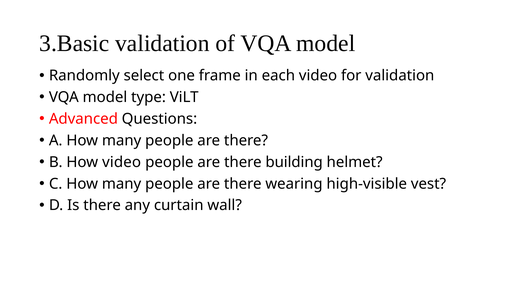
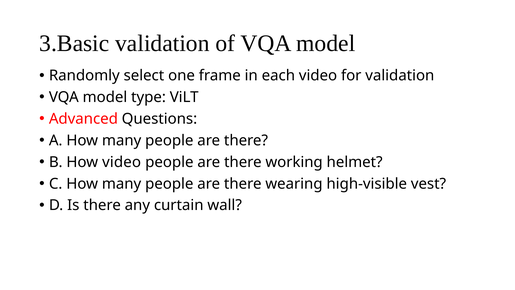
building: building -> working
